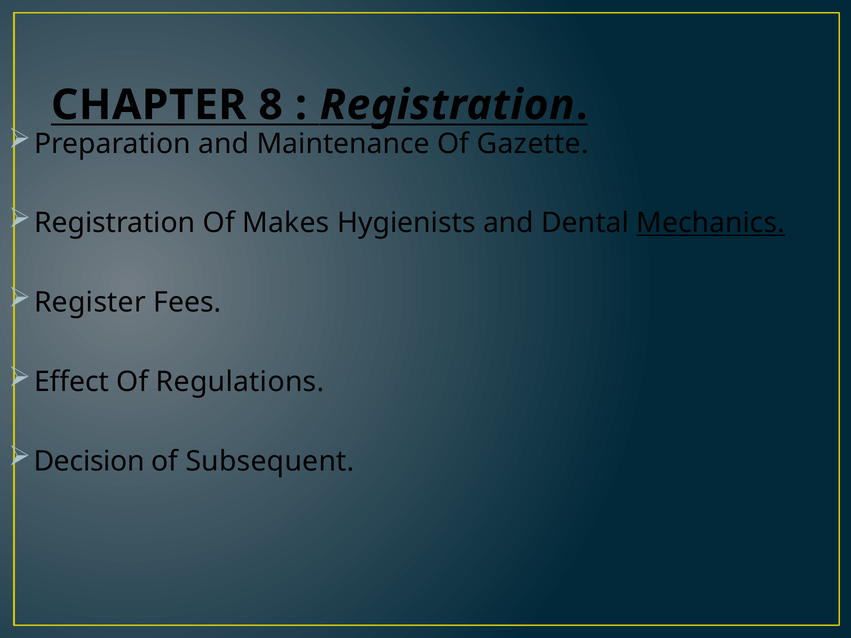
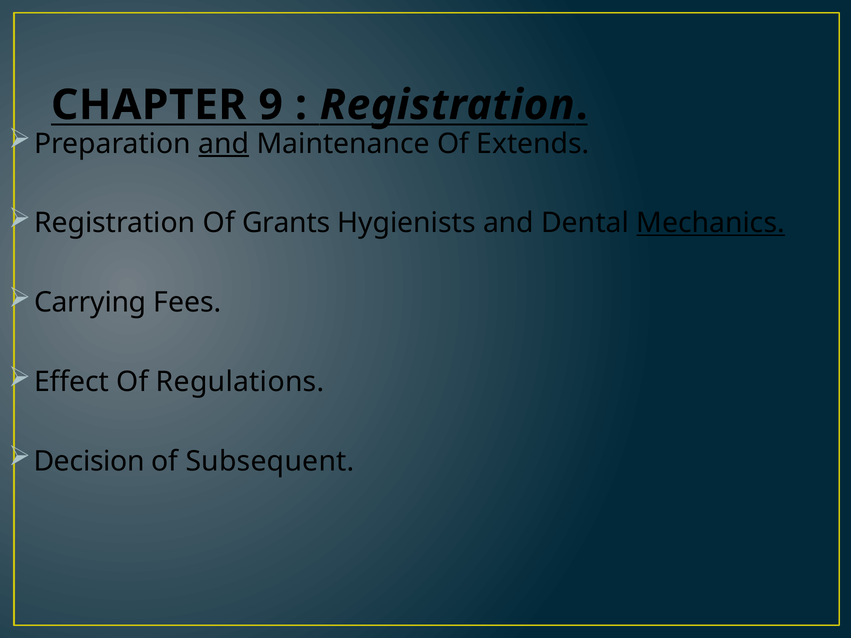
8: 8 -> 9
and at (224, 144) underline: none -> present
Gazette: Gazette -> Extends
Makes: Makes -> Grants
Register: Register -> Carrying
